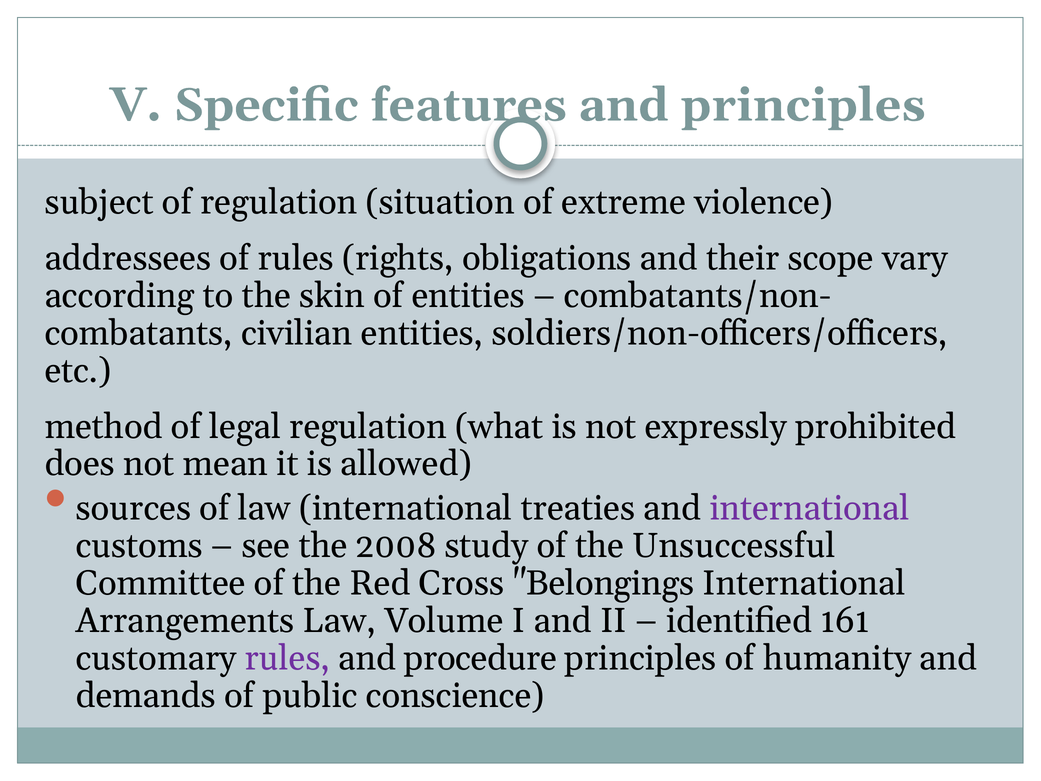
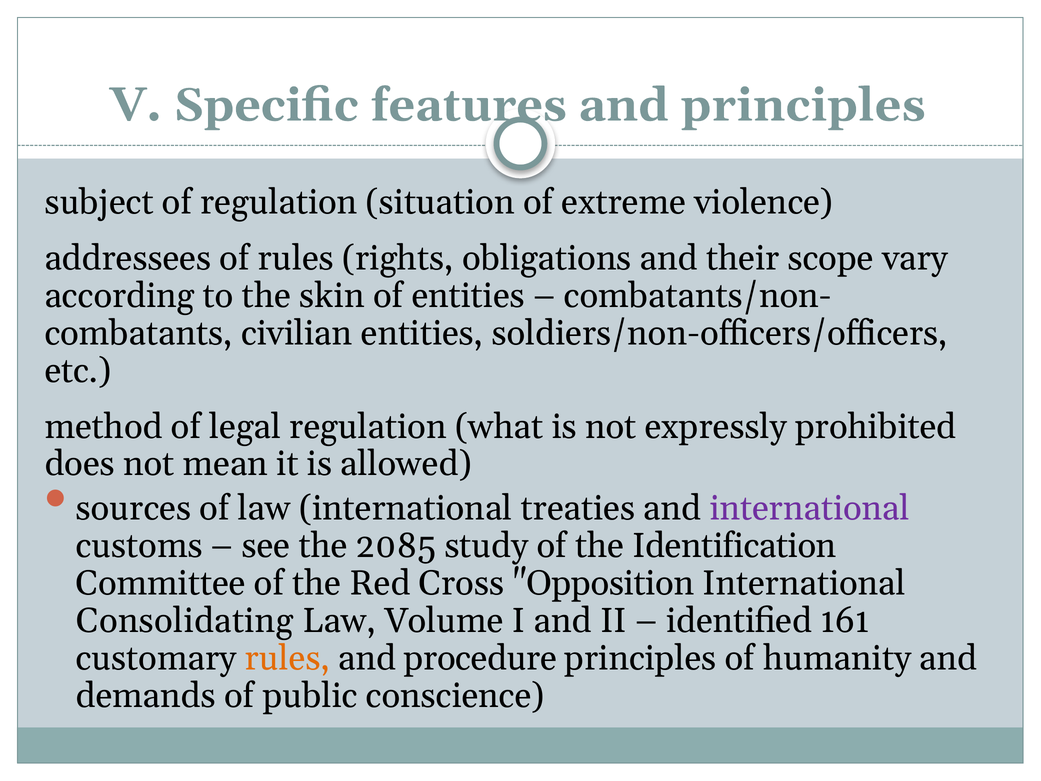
2008: 2008 -> 2085
Unsuccessful: Unsuccessful -> Identification
Belongings: Belongings -> Opposition
Arrangements: Arrangements -> Consolidating
rules at (287, 658) colour: purple -> orange
